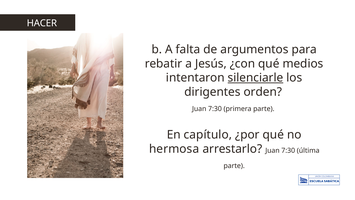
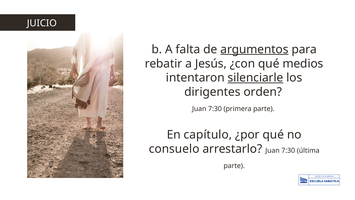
HACER: HACER -> JUICIO
argumentos underline: none -> present
hermosa: hermosa -> consuelo
